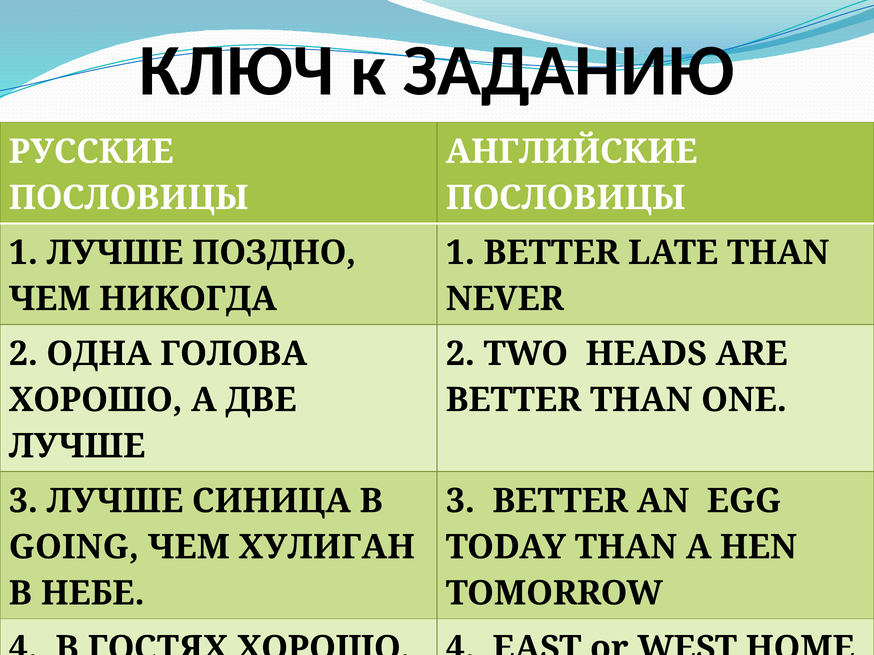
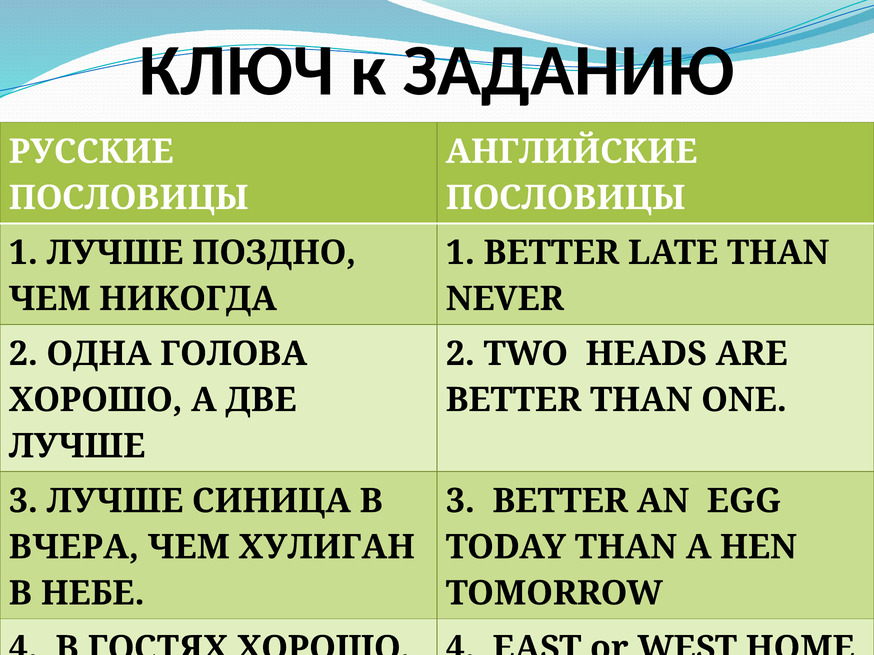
GOING: GOING -> ВЧЕРА
